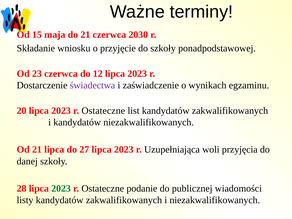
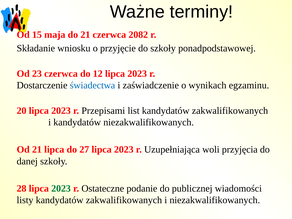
2030: 2030 -> 2082
świadectwa colour: purple -> blue
Ostateczne at (103, 111): Ostateczne -> Przepisami
